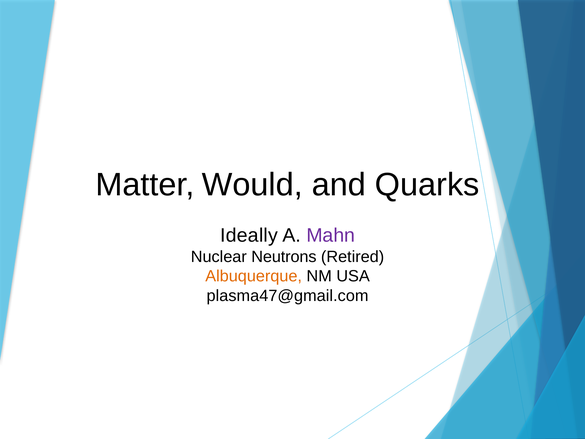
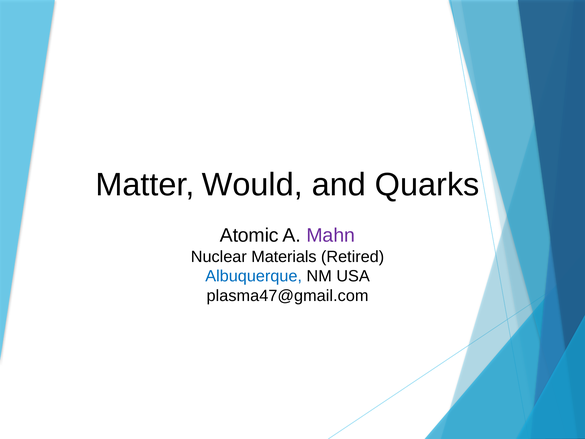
Ideally: Ideally -> Atomic
Neutrons: Neutrons -> Materials
Albuquerque colour: orange -> blue
